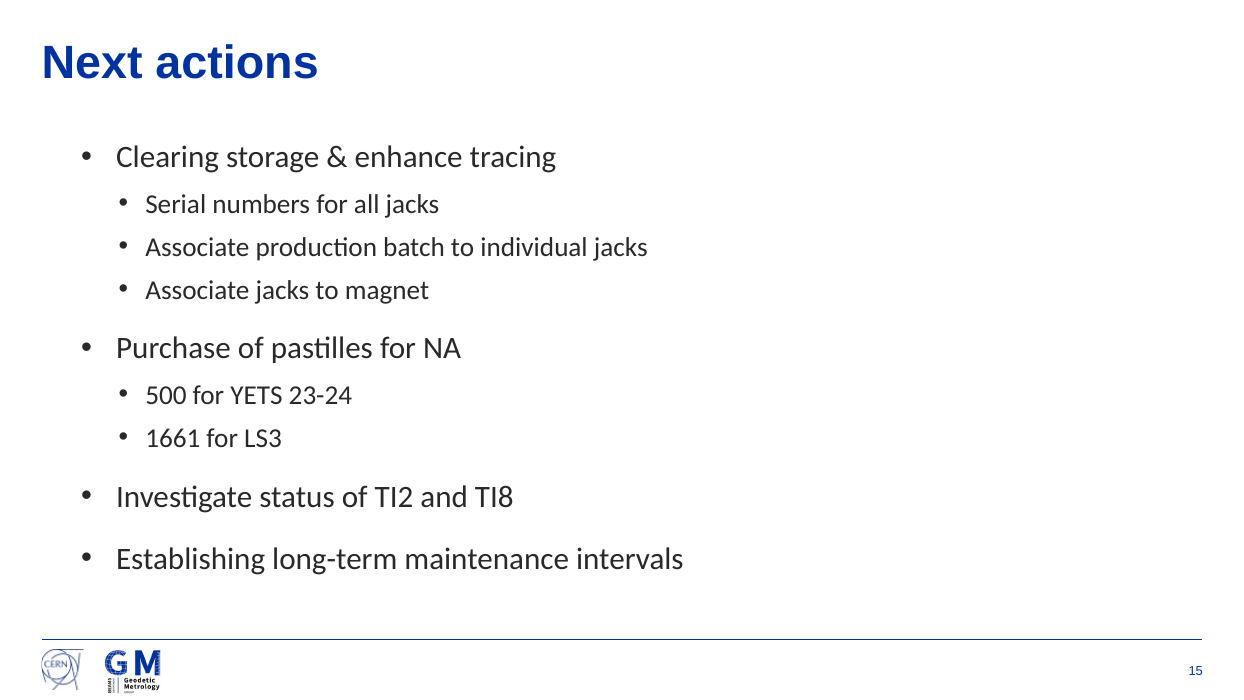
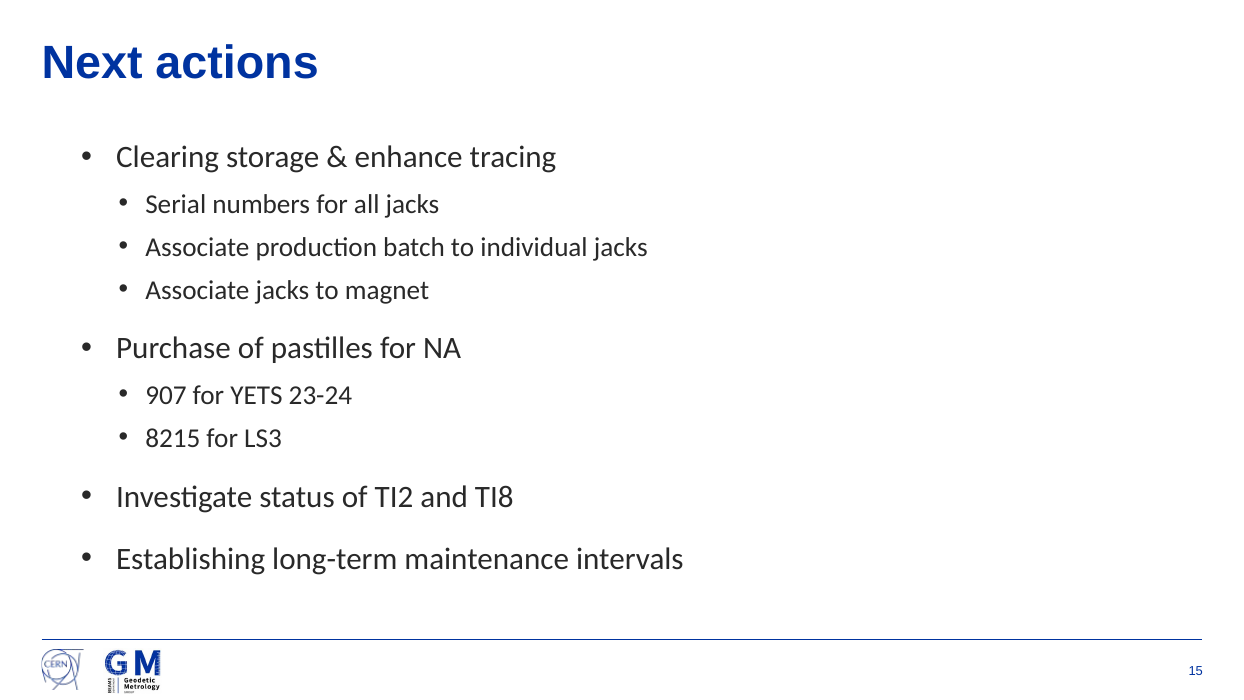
500: 500 -> 907
1661: 1661 -> 8215
